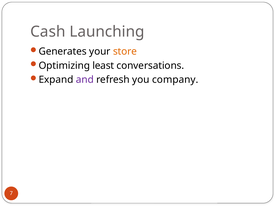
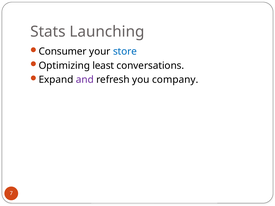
Cash: Cash -> Stats
Generates: Generates -> Consumer
store colour: orange -> blue
